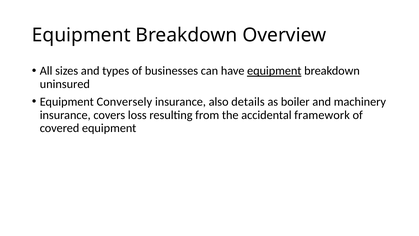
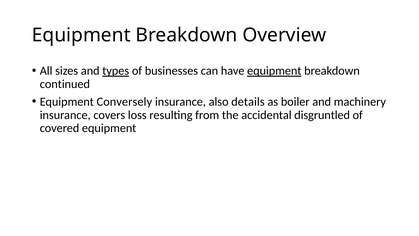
types underline: none -> present
uninsured: uninsured -> continued
framework: framework -> disgruntled
